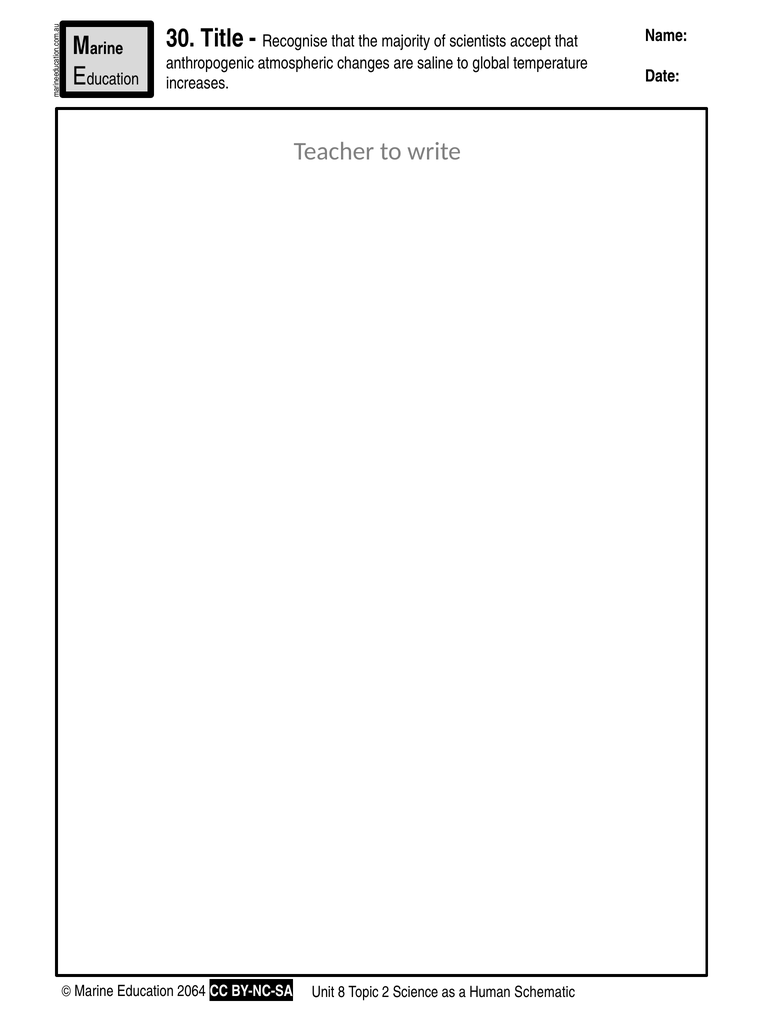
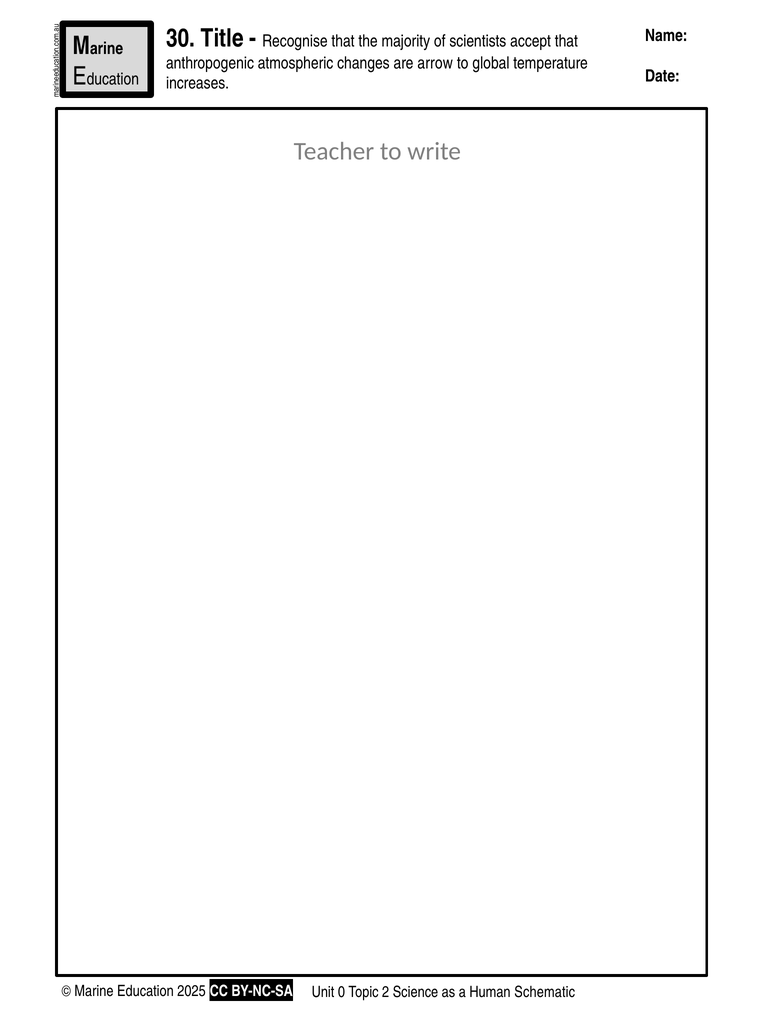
saline: saline -> arrow
2064: 2064 -> 2025
8: 8 -> 0
